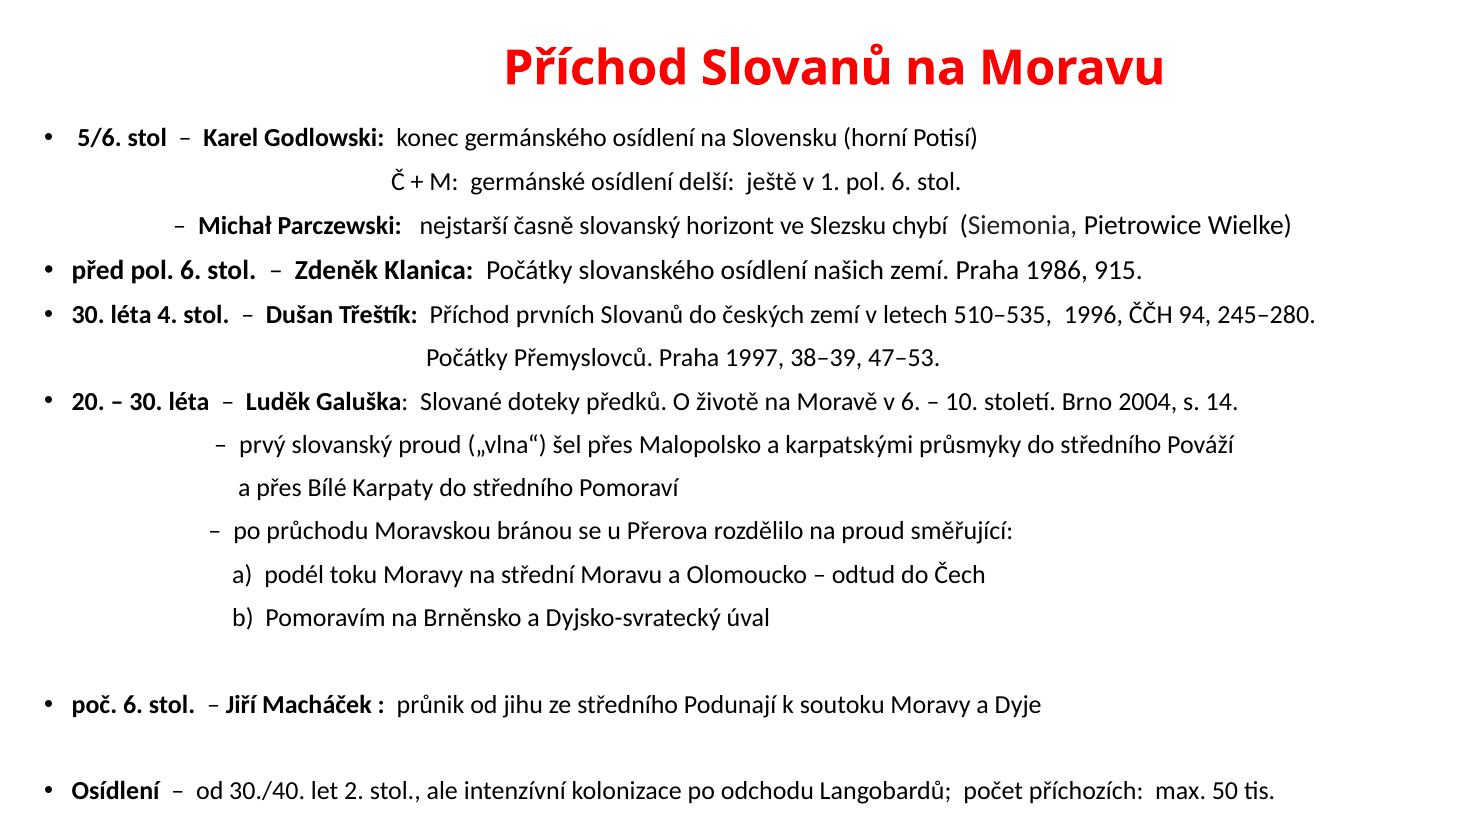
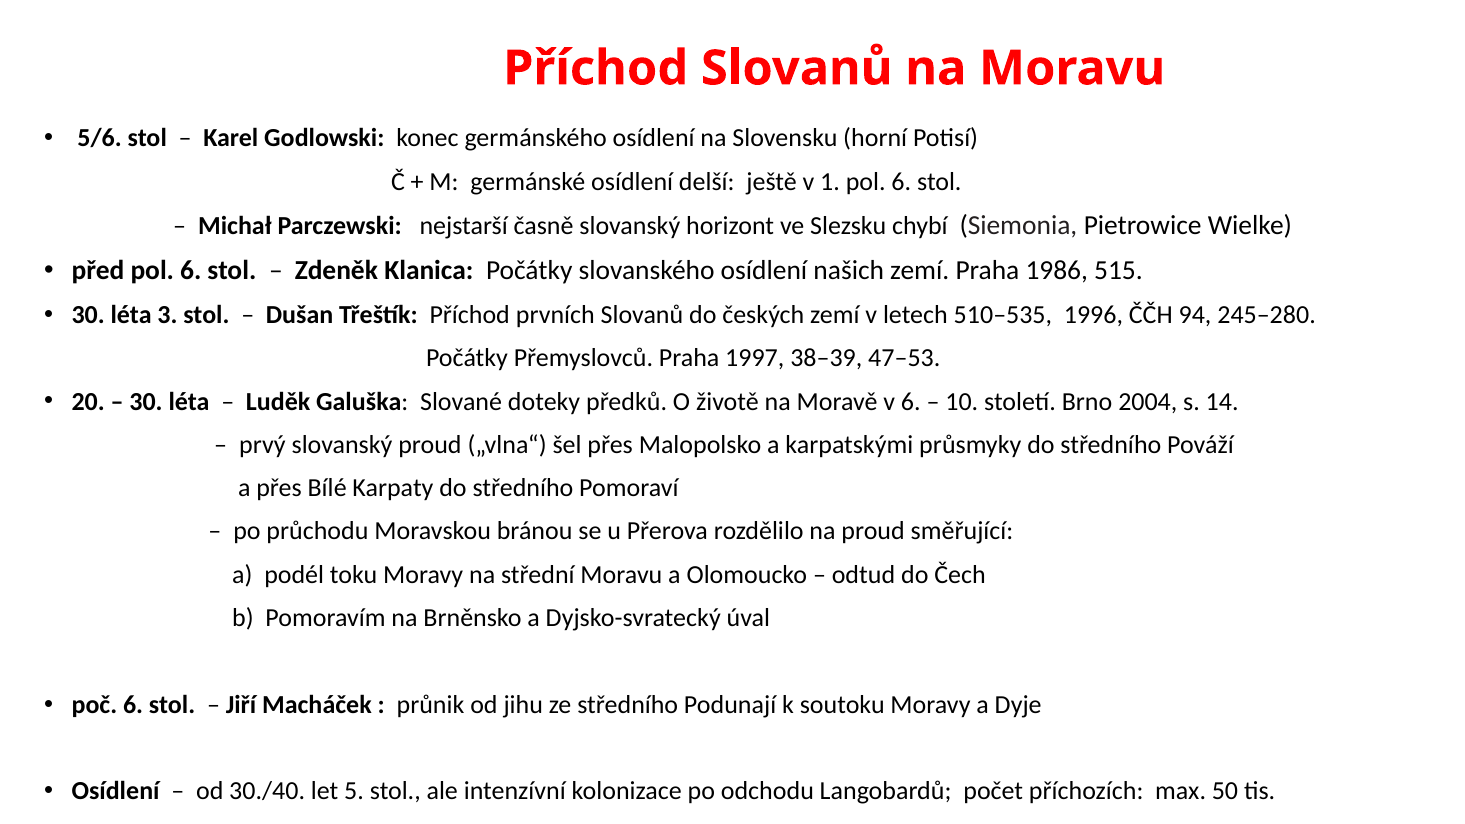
915: 915 -> 515
4: 4 -> 3
2: 2 -> 5
